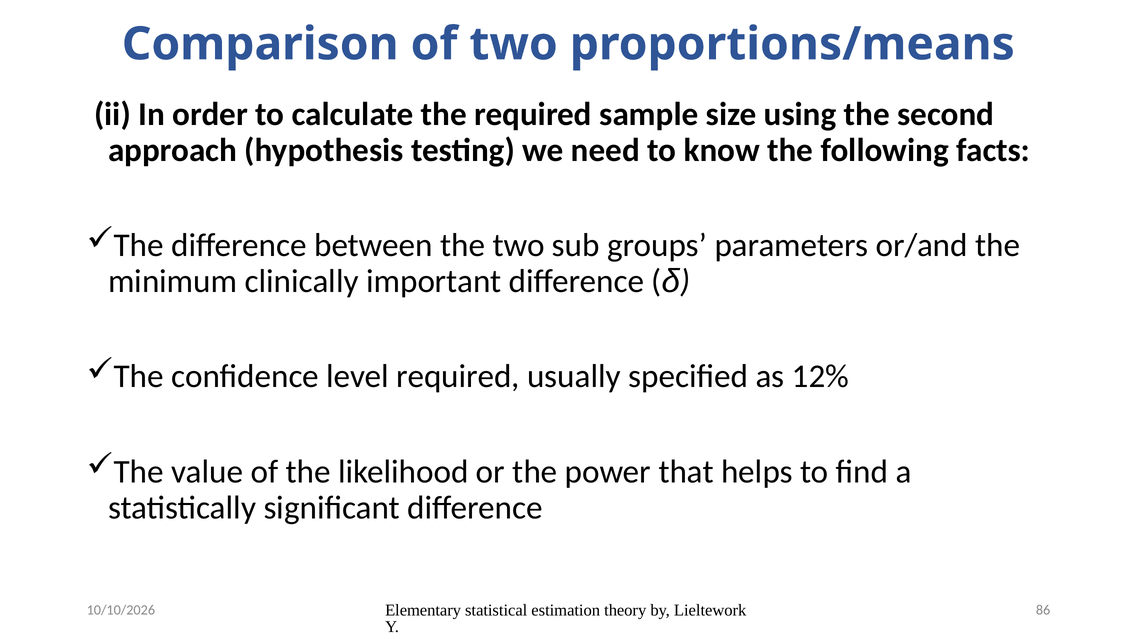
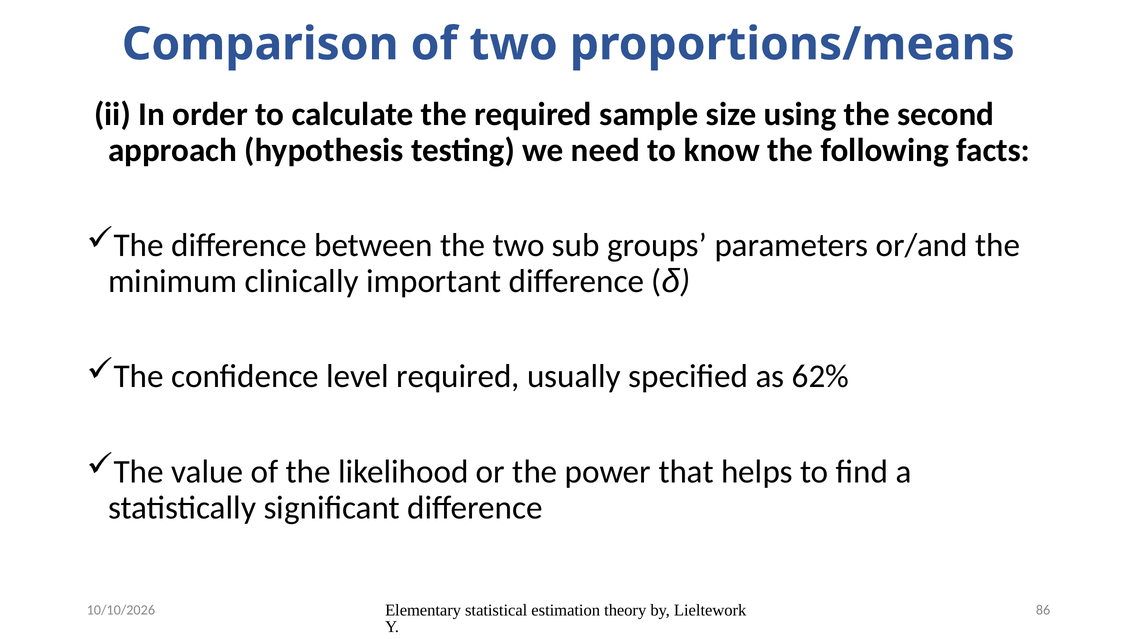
12%: 12% -> 62%
